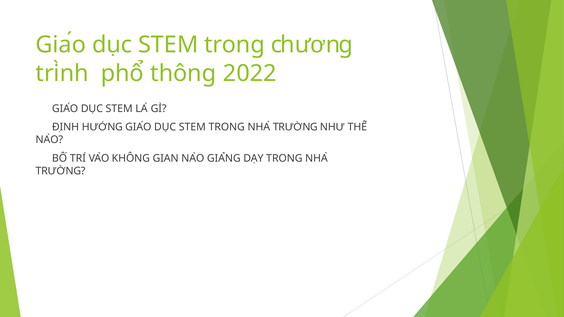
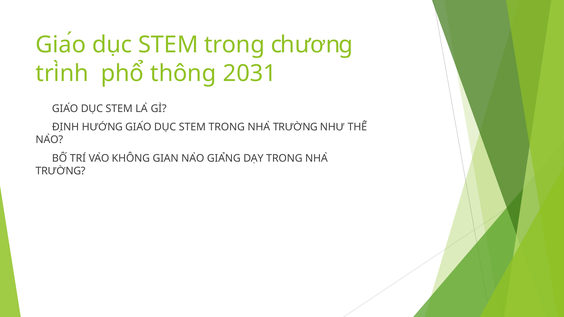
2022: 2022 -> 2031
